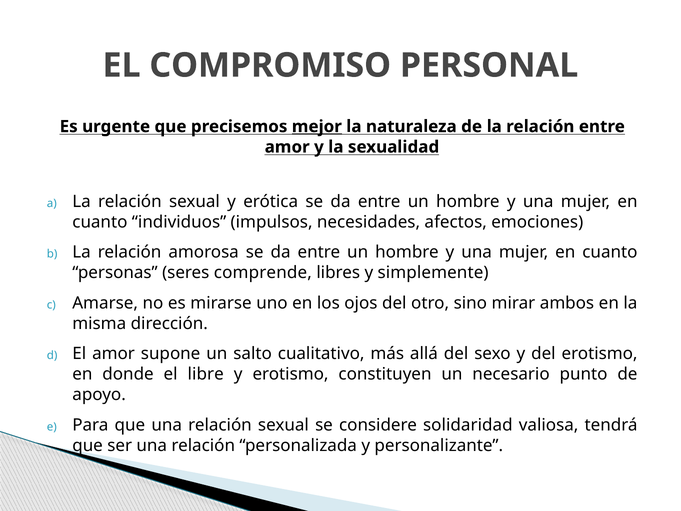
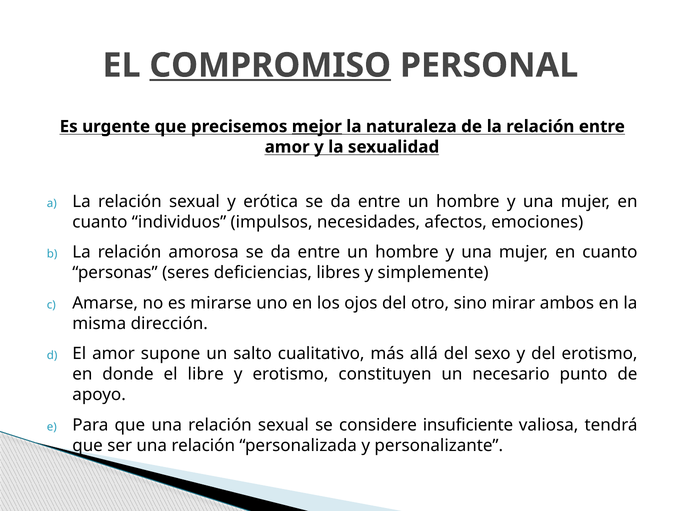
COMPROMISO underline: none -> present
comprende: comprende -> deficiencias
solidaridad: solidaridad -> insuficiente
